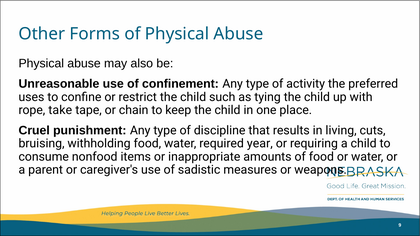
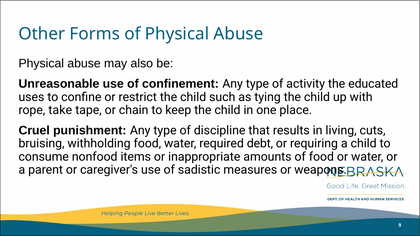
preferred: preferred -> educated
year: year -> debt
